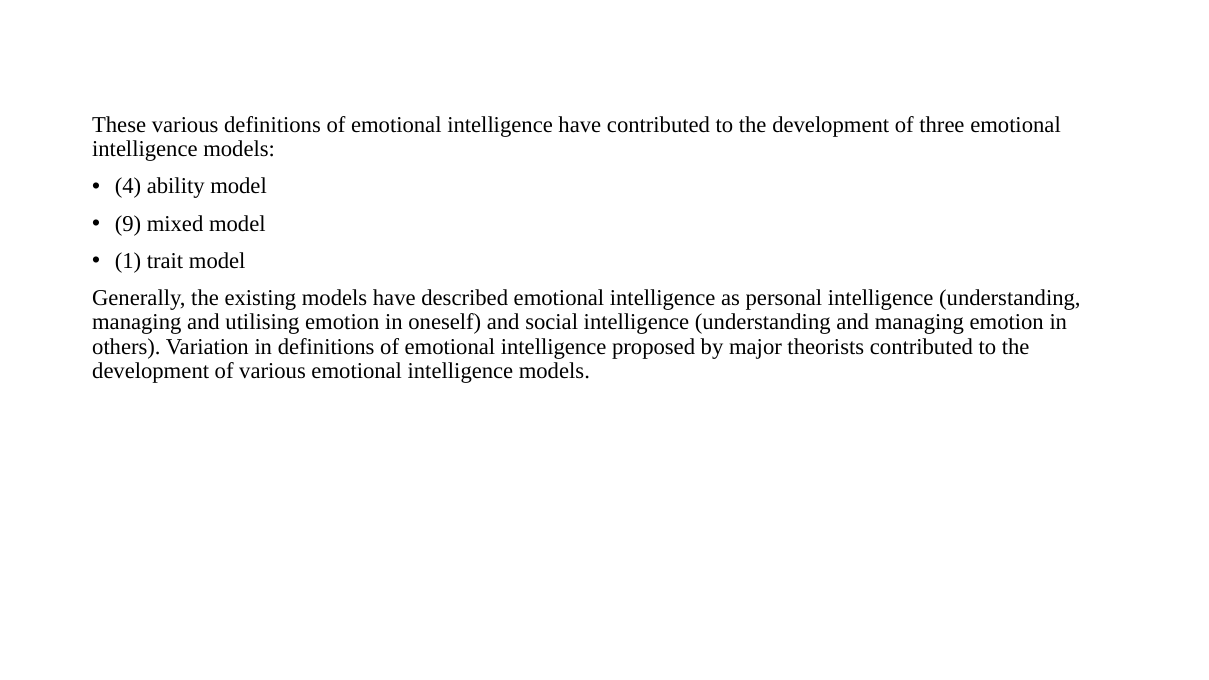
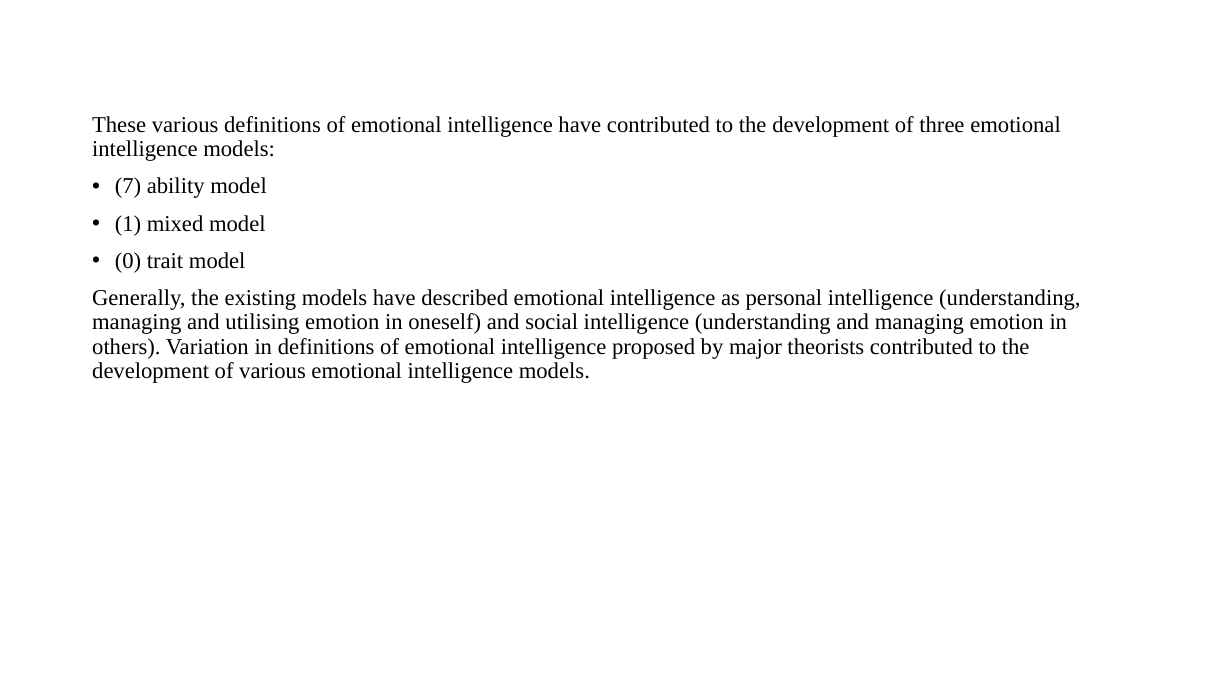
4: 4 -> 7
9: 9 -> 1
1: 1 -> 0
